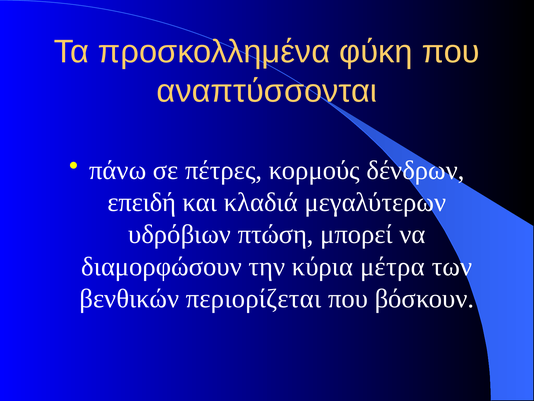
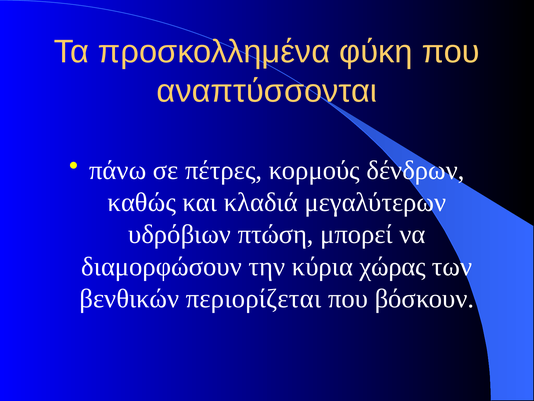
επειδή: επειδή -> καθώς
μέτρα: μέτρα -> χώρας
